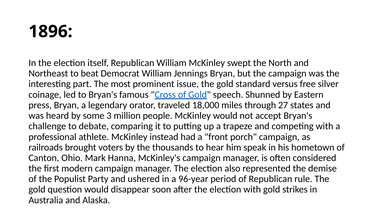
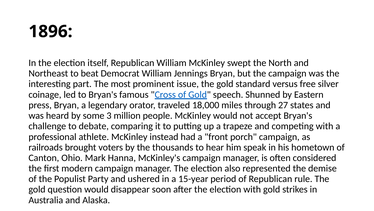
96-year: 96-year -> 15-year
